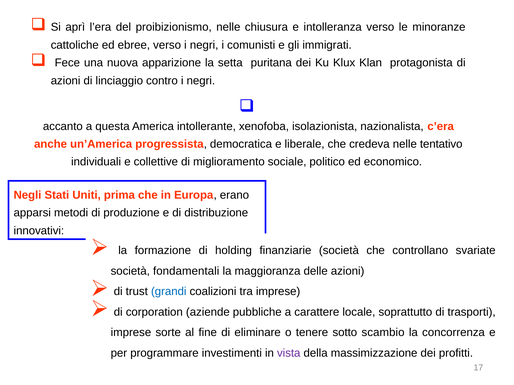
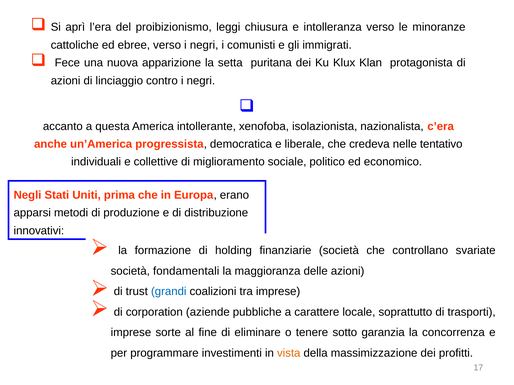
proibizionismo nelle: nelle -> leggi
scambio: scambio -> garanzia
vista colour: purple -> orange
